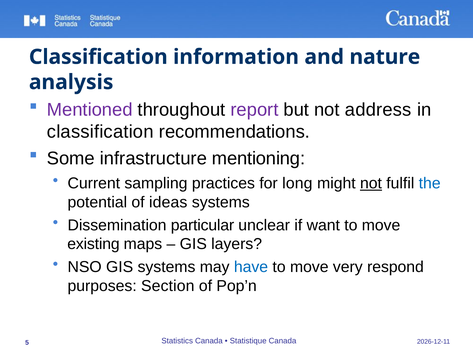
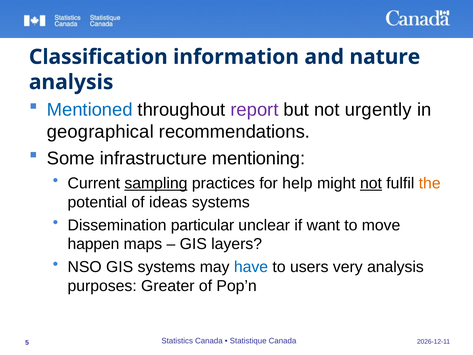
Mentioned colour: purple -> blue
address: address -> urgently
classification at (100, 132): classification -> geographical
sampling underline: none -> present
long: long -> help
the colour: blue -> orange
existing: existing -> happen
move at (309, 267): move -> users
very respond: respond -> analysis
Section: Section -> Greater
